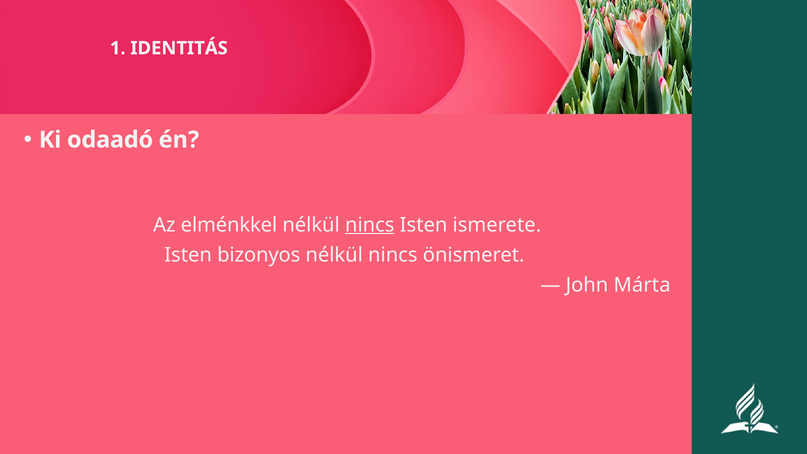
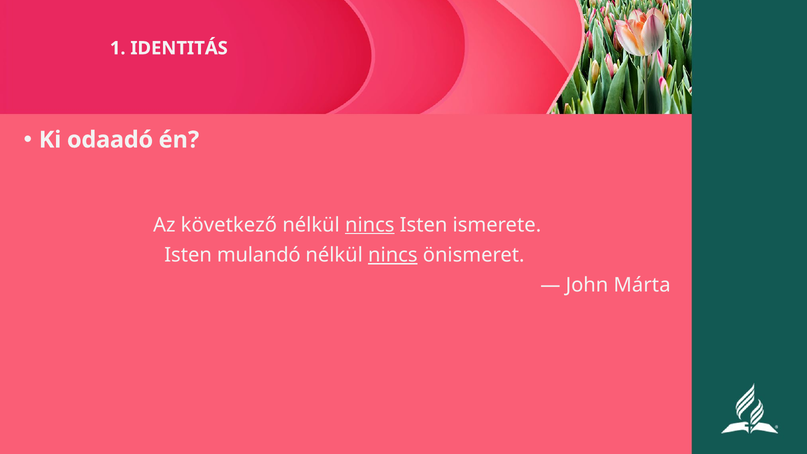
elménkkel: elménkkel -> következő
bizonyos: bizonyos -> mulandó
nincs at (393, 255) underline: none -> present
